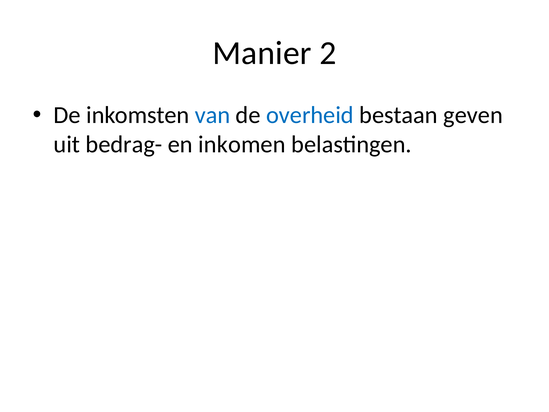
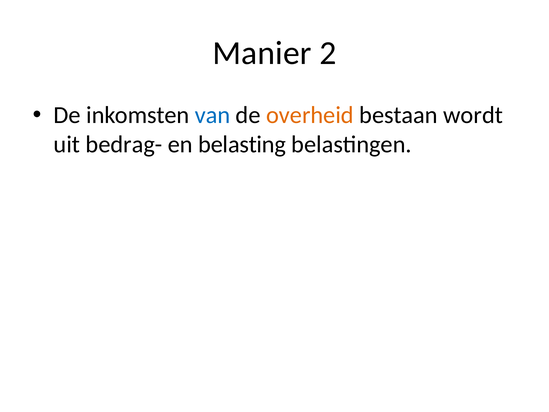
overheid colour: blue -> orange
geven: geven -> wordt
inkomen: inkomen -> belasting
